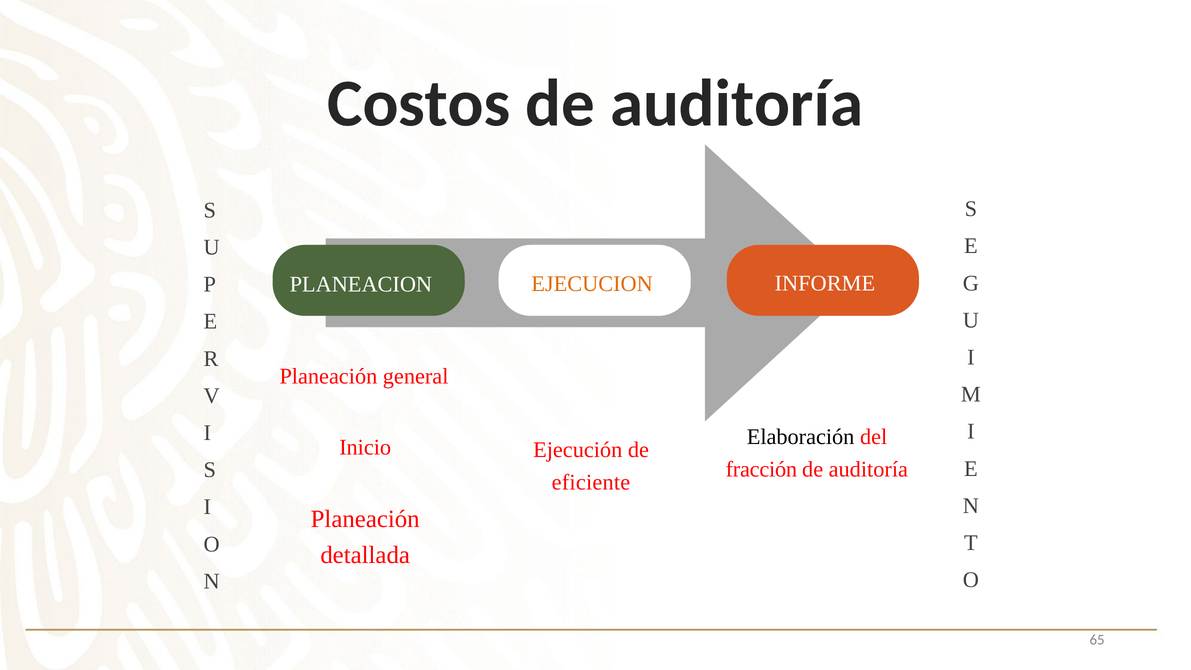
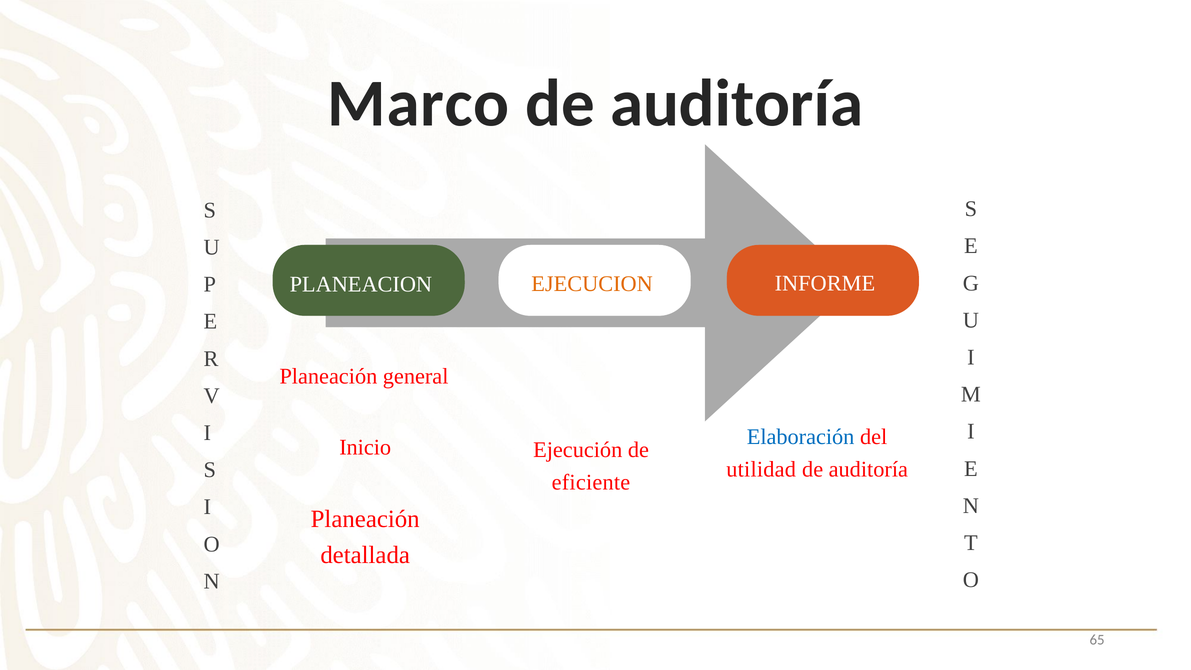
Costos: Costos -> Marco
Elaboración colour: black -> blue
fracción: fracción -> utilidad
